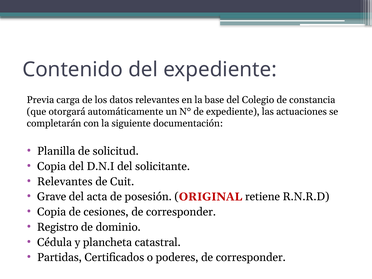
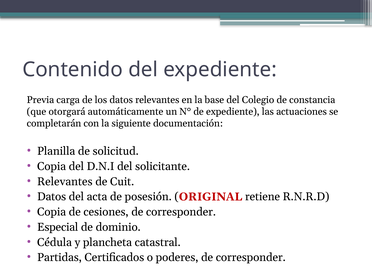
Grave at (52, 197): Grave -> Datos
Registro: Registro -> Especial
